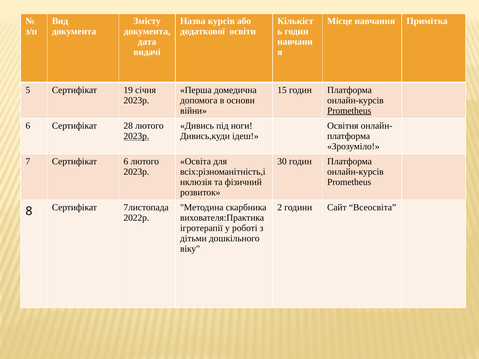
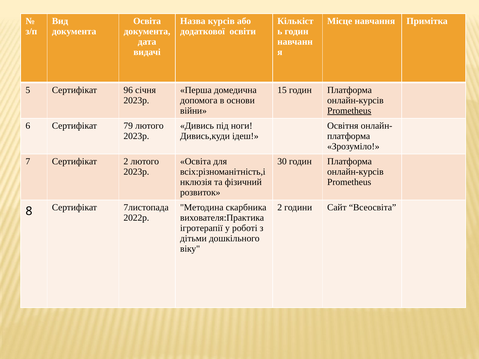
Змісту at (147, 21): Змісту -> Освіта
19: 19 -> 96
28: 28 -> 79
2023р at (136, 136) underline: present -> none
Сертифікат 6: 6 -> 2
